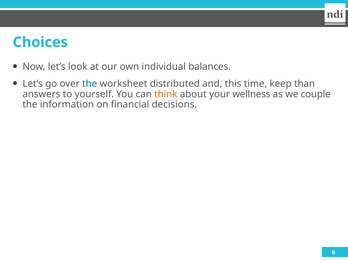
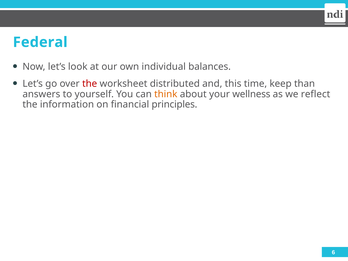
Choices: Choices -> Federal
the at (90, 84) colour: blue -> red
couple: couple -> reflect
decisions: decisions -> principles
